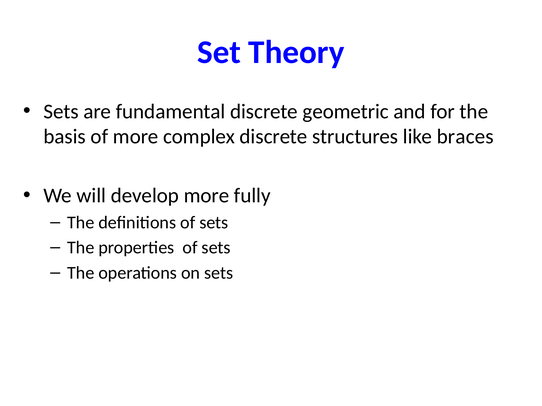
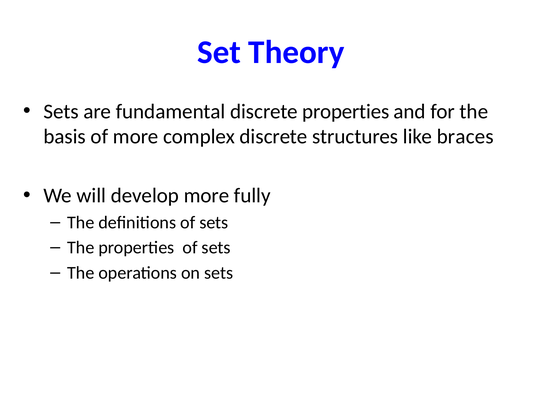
discrete geometric: geometric -> properties
